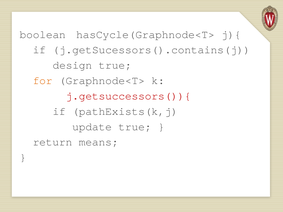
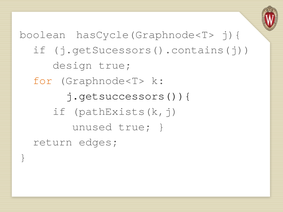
j.getsuccessors()){ colour: red -> black
update: update -> unused
means: means -> edges
